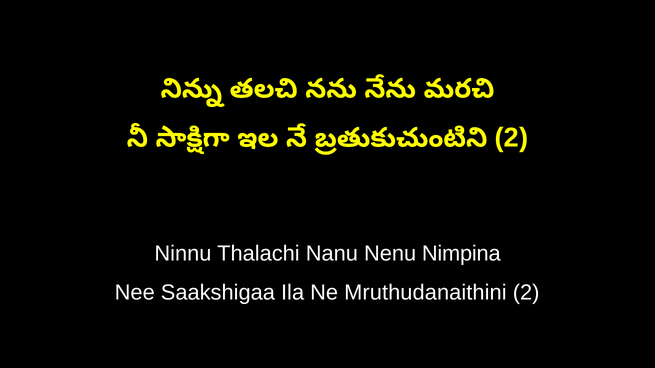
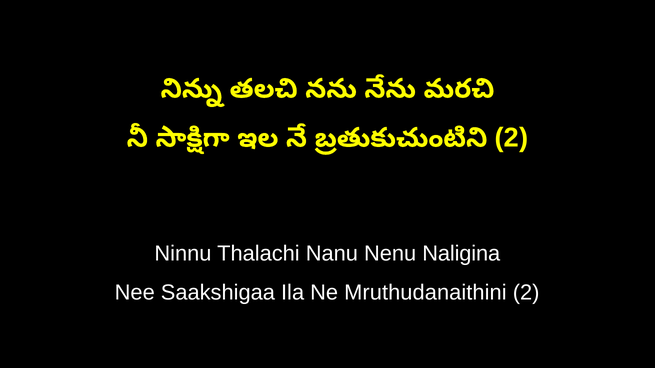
Nimpina: Nimpina -> Naligina
